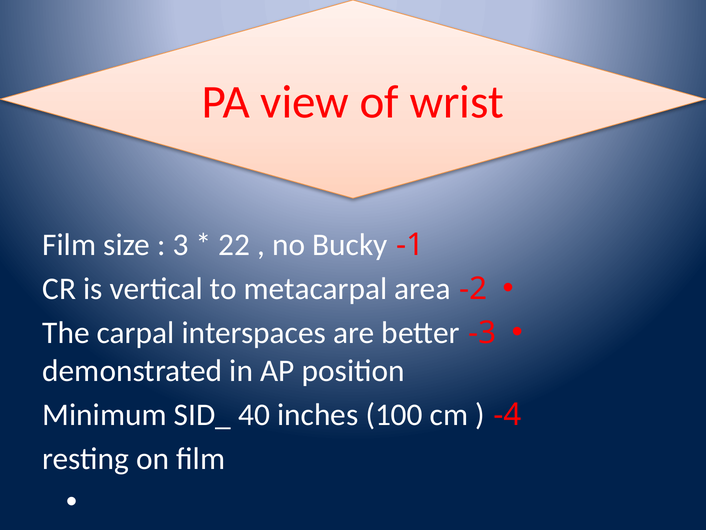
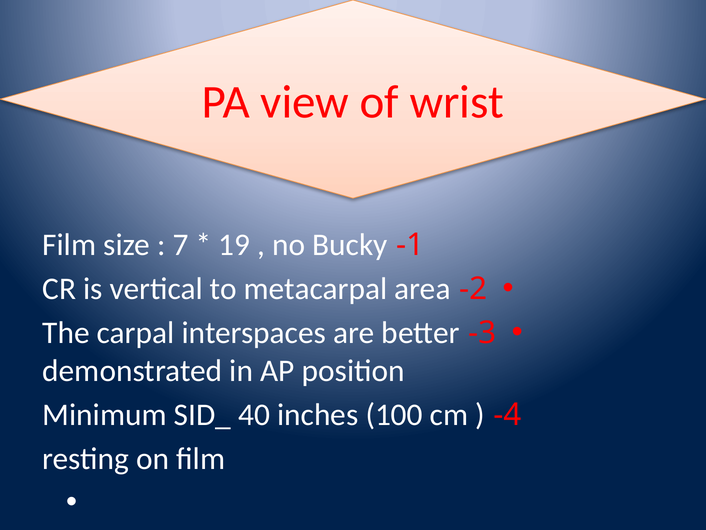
3 at (181, 245): 3 -> 7
22: 22 -> 19
